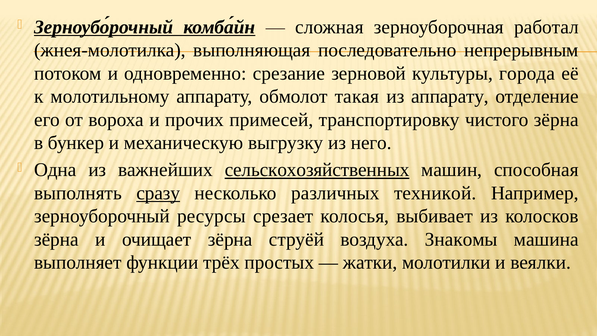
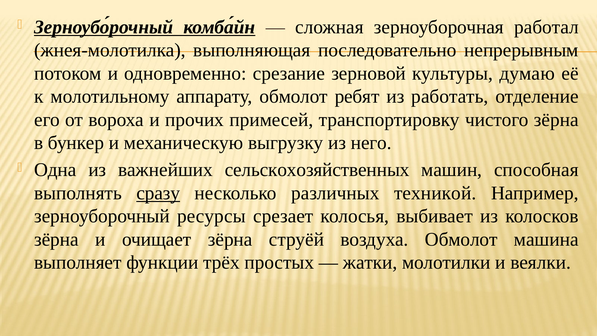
города: города -> думаю
такая: такая -> ребят
из аппарату: аппарату -> работать
сельскохозяйственных underline: present -> none
воздуха Знакомы: Знакомы -> Обмолот
